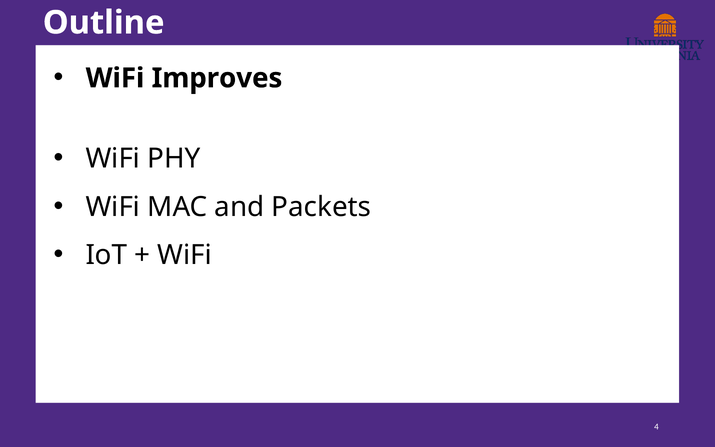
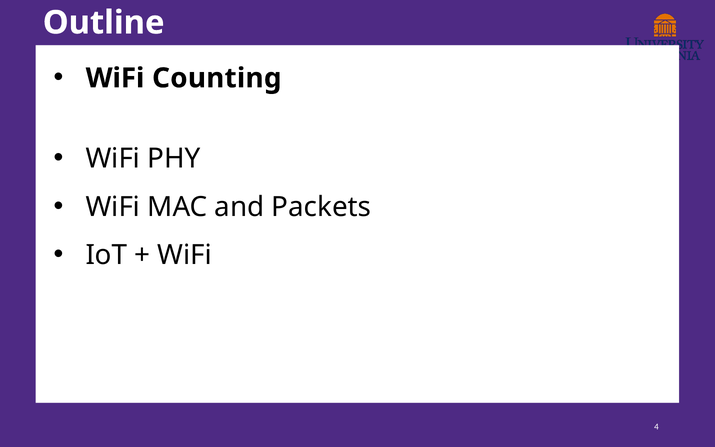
Improves: Improves -> Counting
